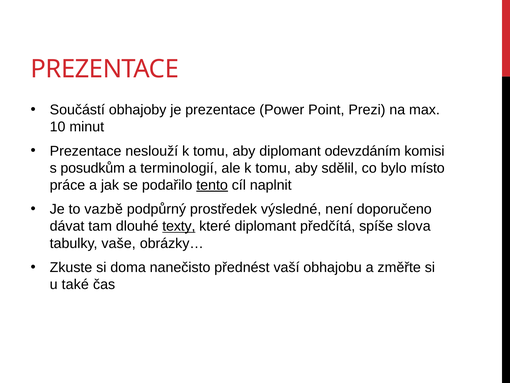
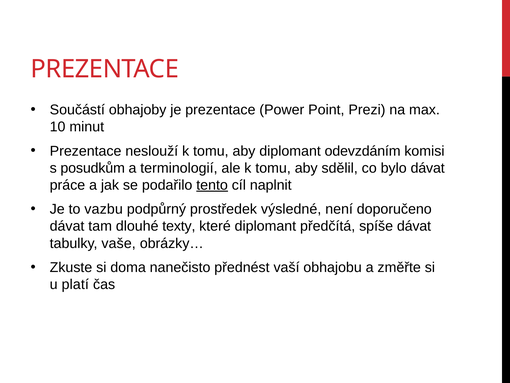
bylo místo: místo -> dávat
vazbě: vazbě -> vazbu
texty underline: present -> none
spíše slova: slova -> dávat
také: také -> platí
